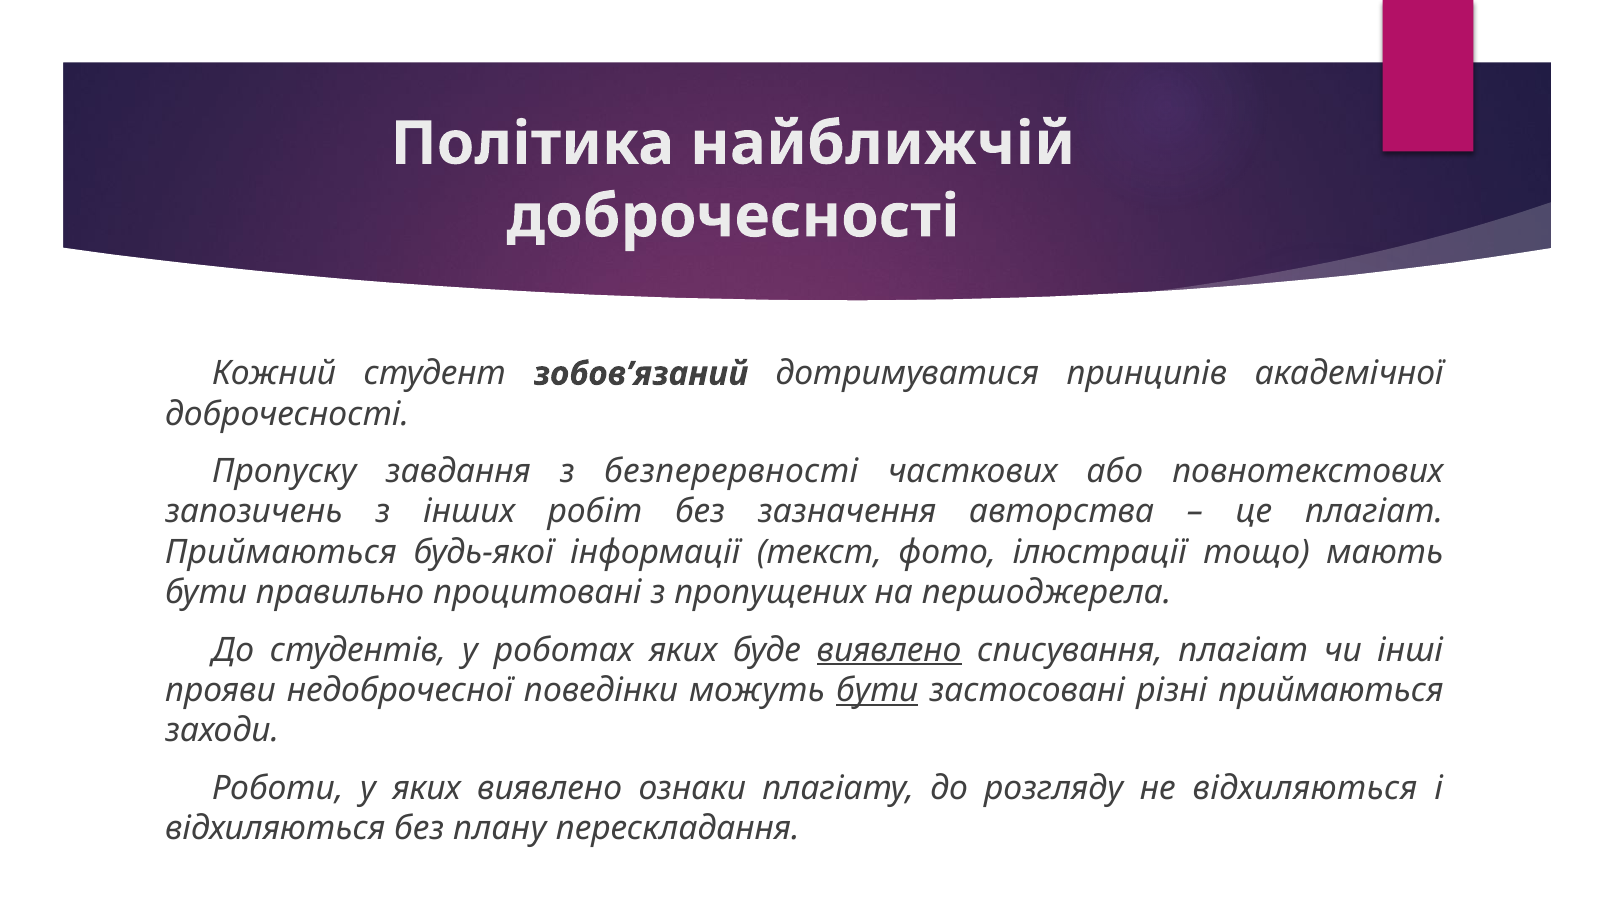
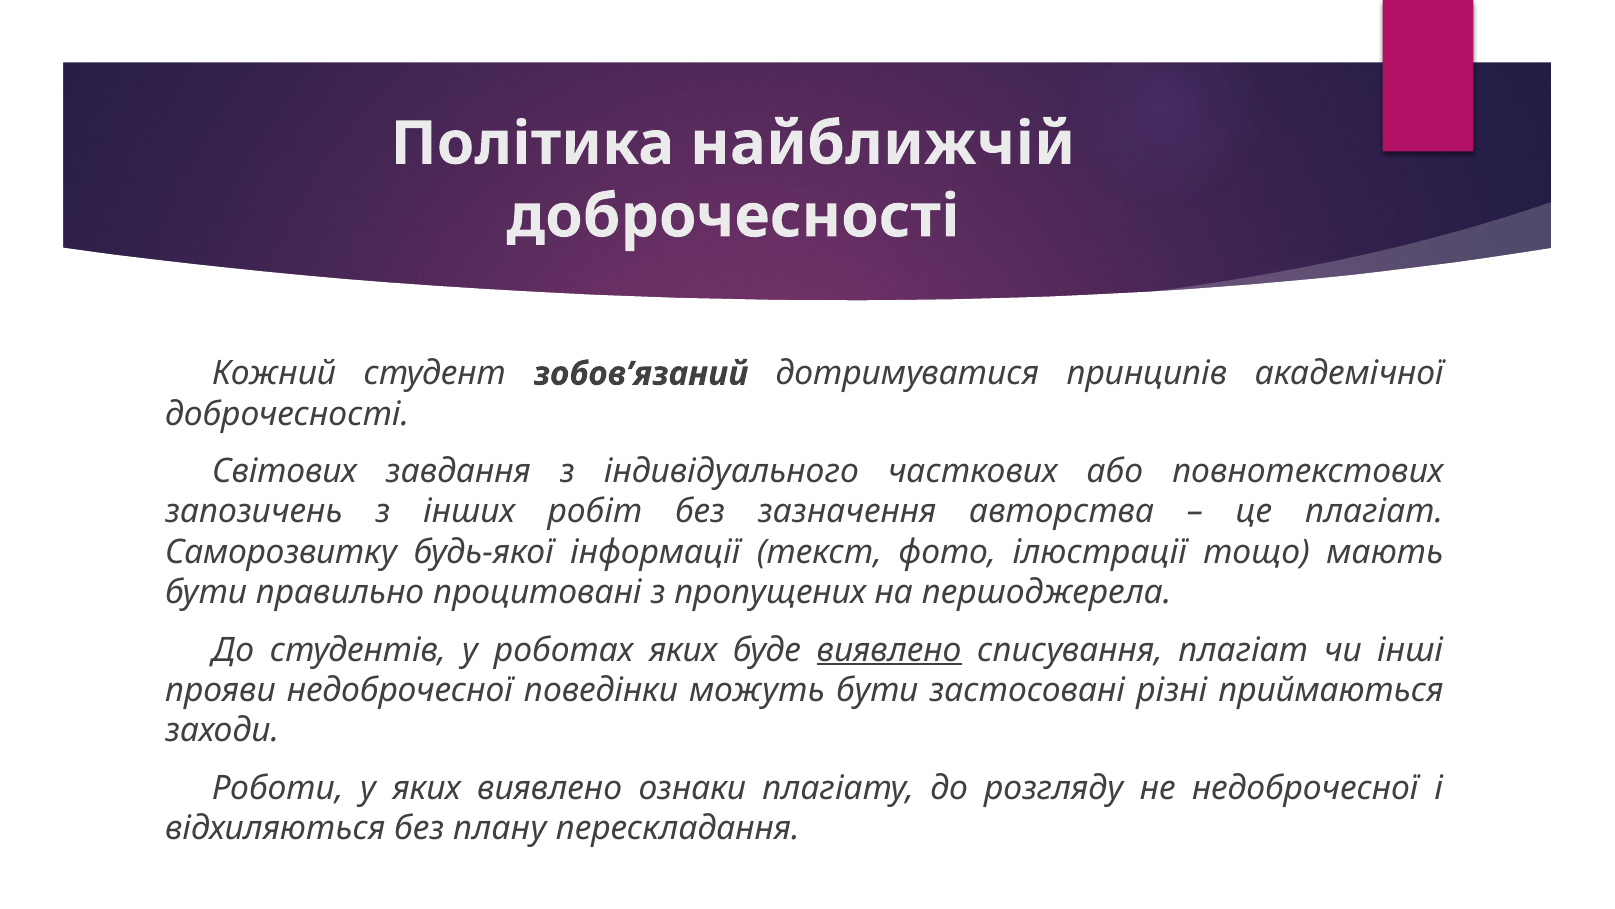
Пропуску: Пропуску -> Світових
безперервності: безперервності -> індивідуального
Приймаються at (281, 552): Приймаються -> Саморозвитку
бути at (877, 690) underline: present -> none
не відхиляються: відхиляються -> недоброчесної
